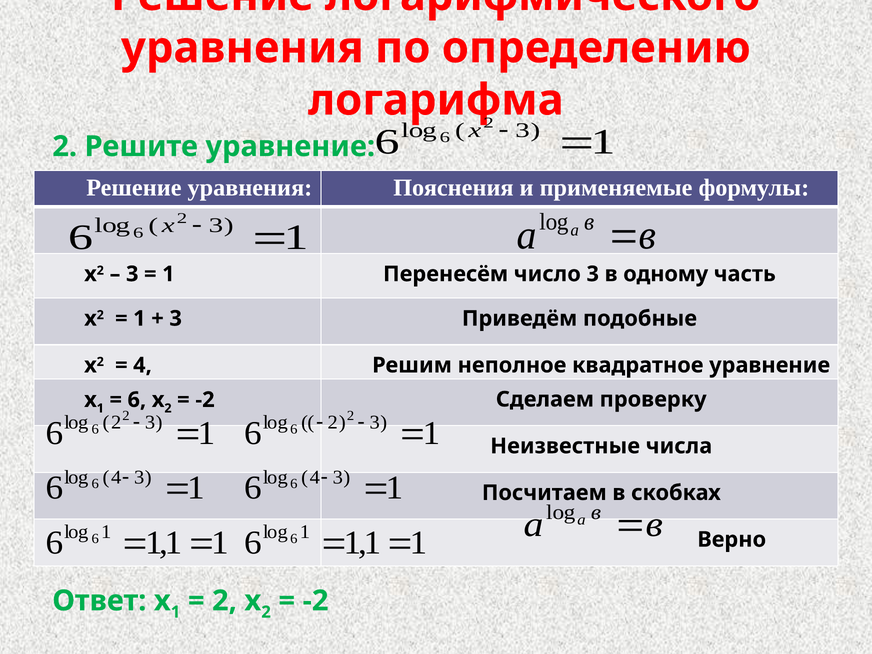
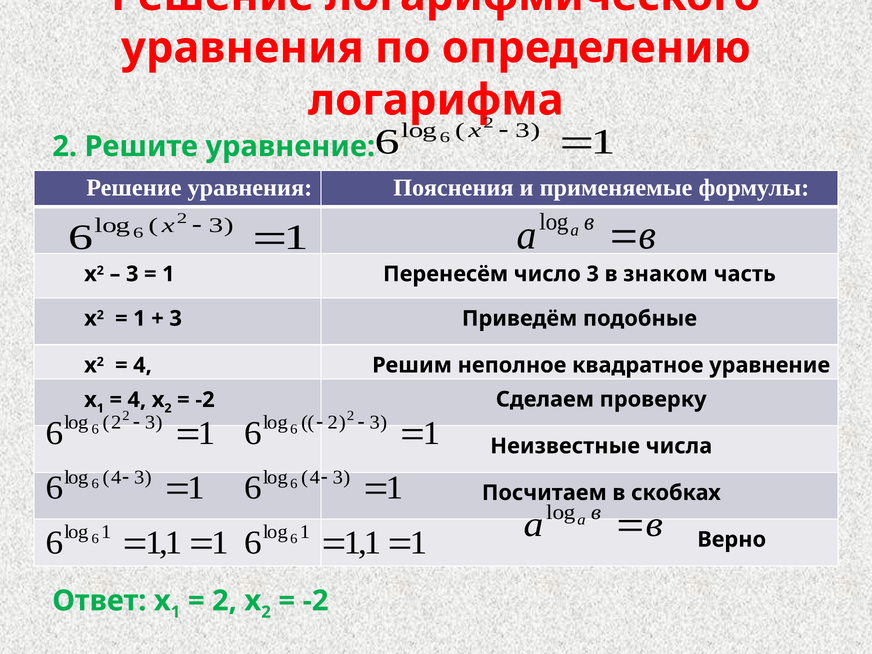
одному: одному -> знаком
6 at (137, 400): 6 -> 4
